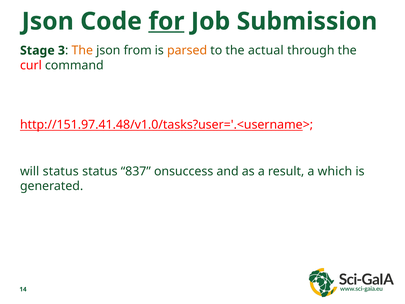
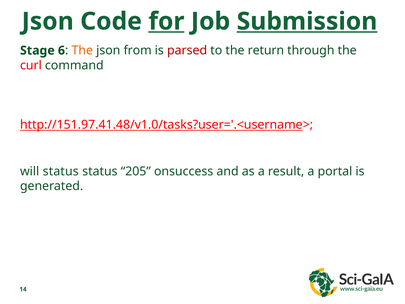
Submission underline: none -> present
3: 3 -> 6
parsed colour: orange -> red
actual: actual -> return
837: 837 -> 205
which: which -> portal
